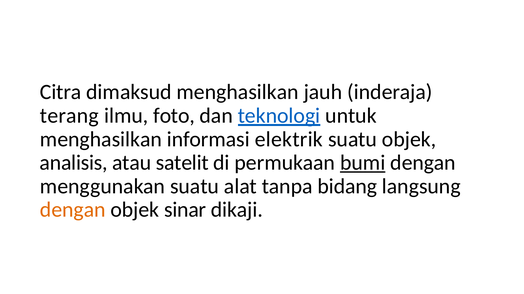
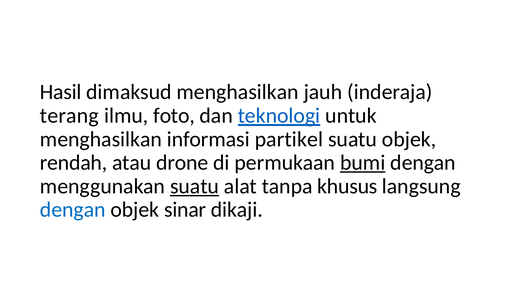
Citra: Citra -> Hasil
elektrik: elektrik -> partikel
analisis: analisis -> rendah
satelit: satelit -> drone
suatu at (195, 187) underline: none -> present
bidang: bidang -> khusus
dengan at (73, 210) colour: orange -> blue
